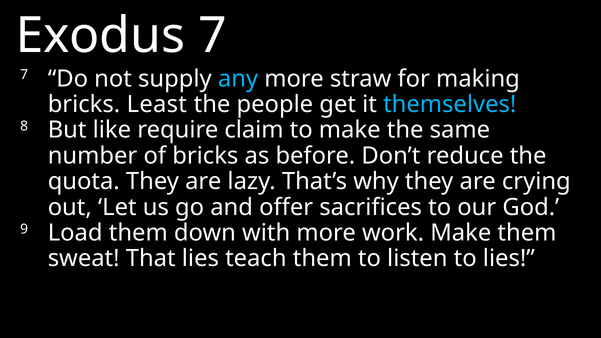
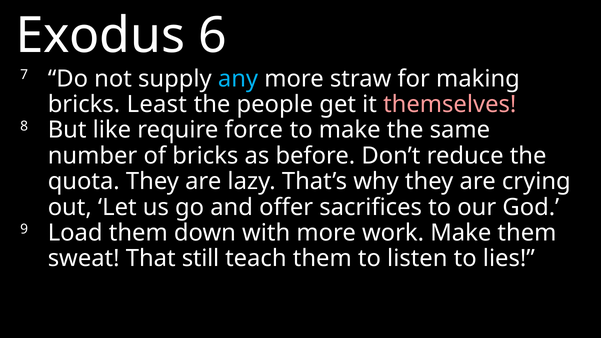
Exodus 7: 7 -> 6
themselves colour: light blue -> pink
claim: claim -> force
That lies: lies -> still
